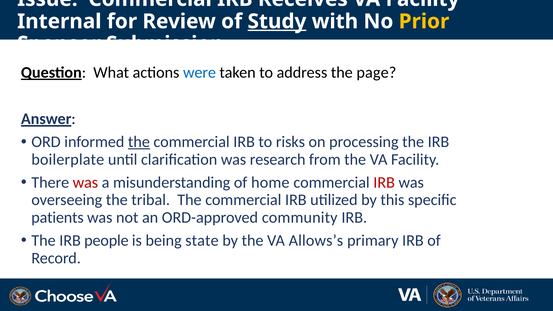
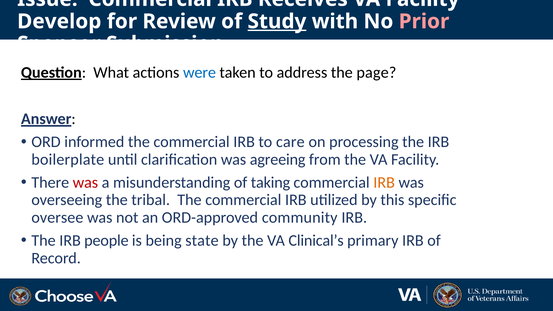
Internal: Internal -> Develop
Prior colour: yellow -> pink
the at (139, 142) underline: present -> none
risks: risks -> care
research: research -> agreeing
home: home -> taking
IRB at (384, 183) colour: red -> orange
patients: patients -> oversee
Allows’s: Allows’s -> Clinical’s
